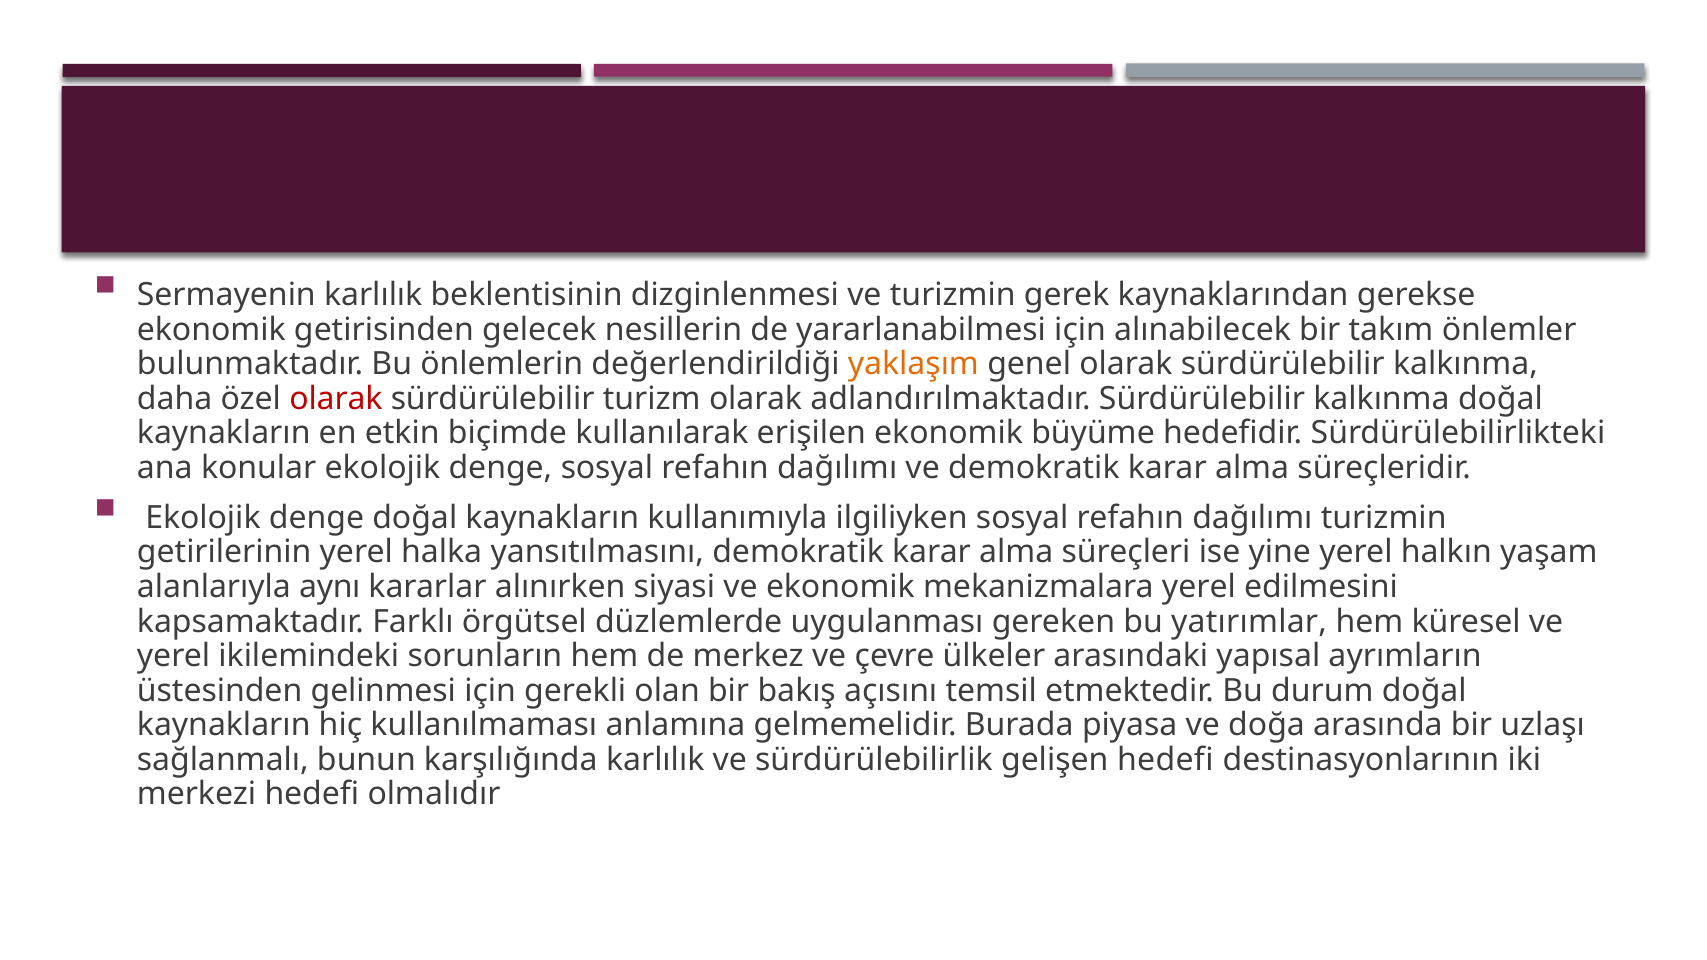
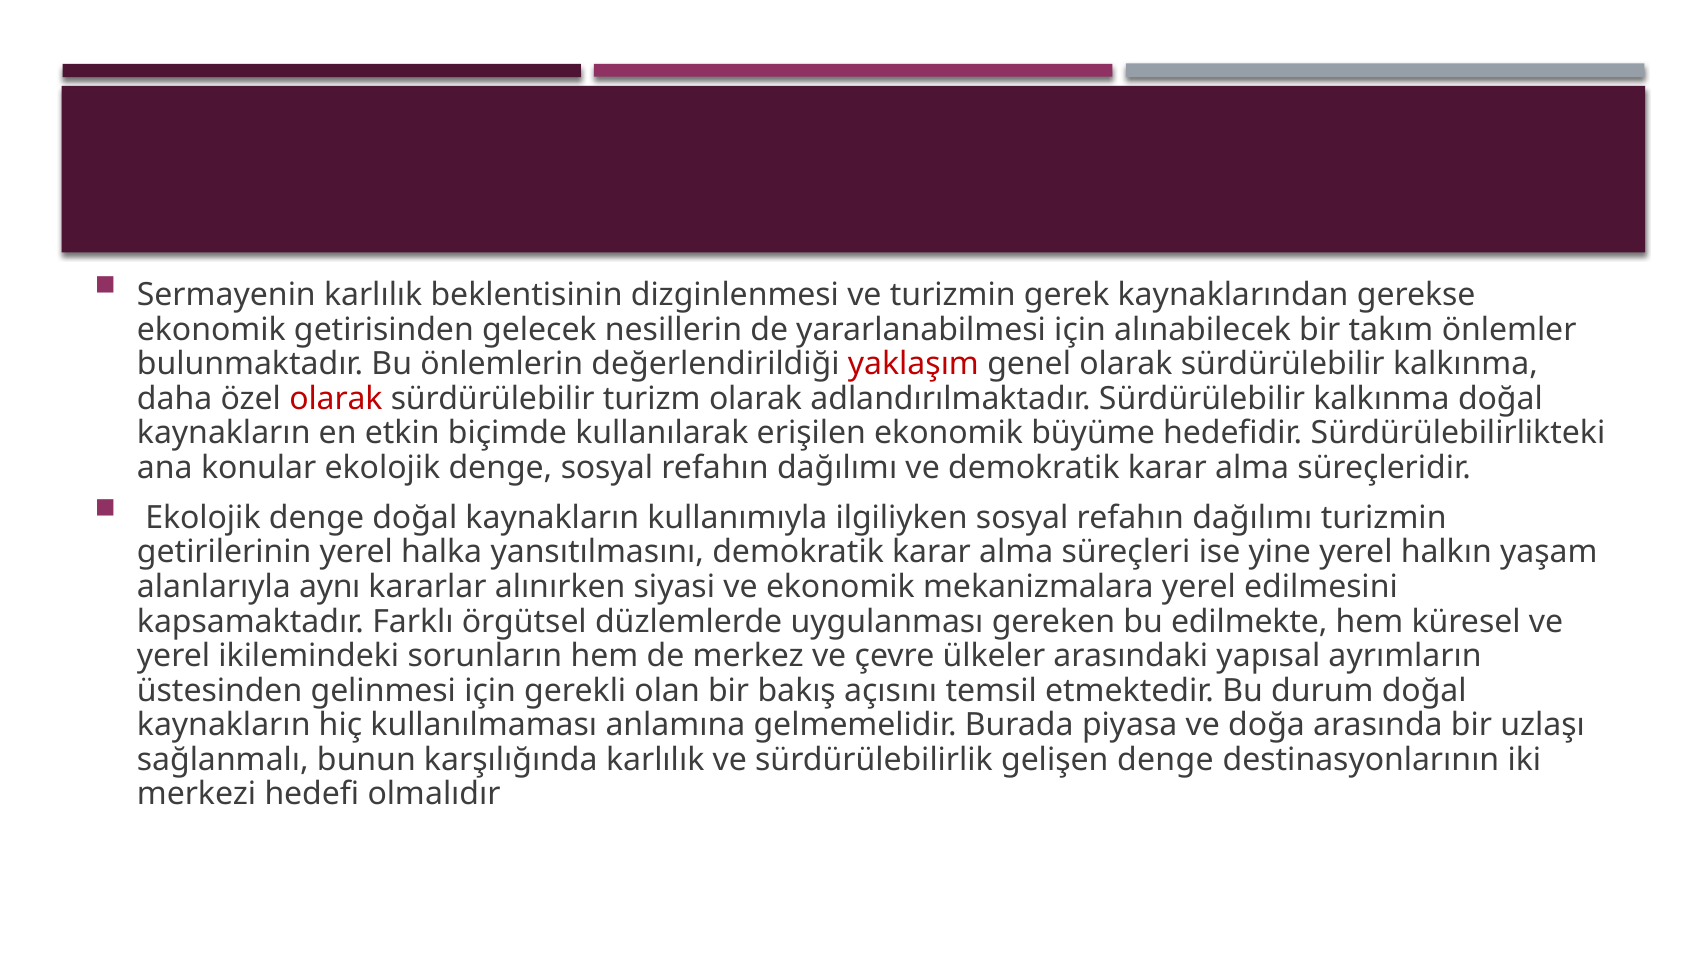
yaklaşım colour: orange -> red
yatırımlar: yatırımlar -> edilmekte
gelişen hedefi: hedefi -> denge
